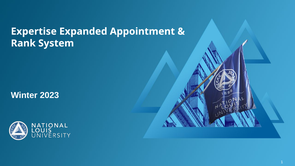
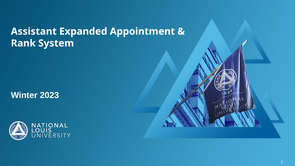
Expertise: Expertise -> Assistant
